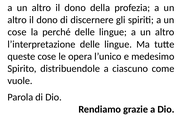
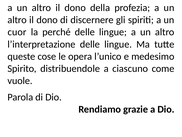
cose at (17, 32): cose -> cuor
